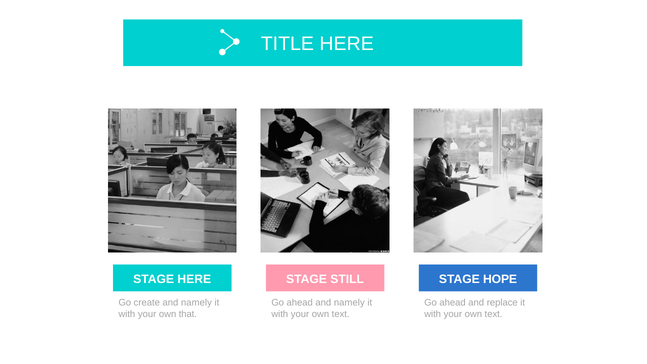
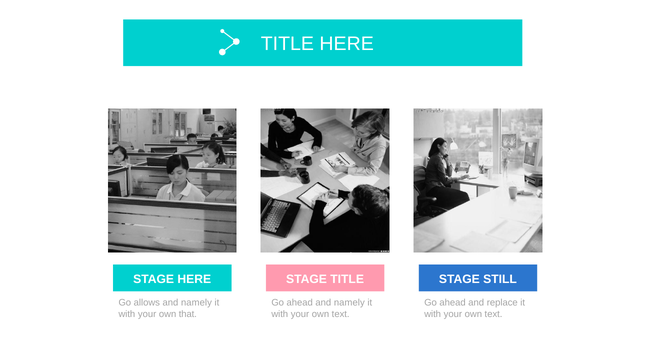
STAGE STILL: STILL -> TITLE
HOPE: HOPE -> STILL
create: create -> allows
